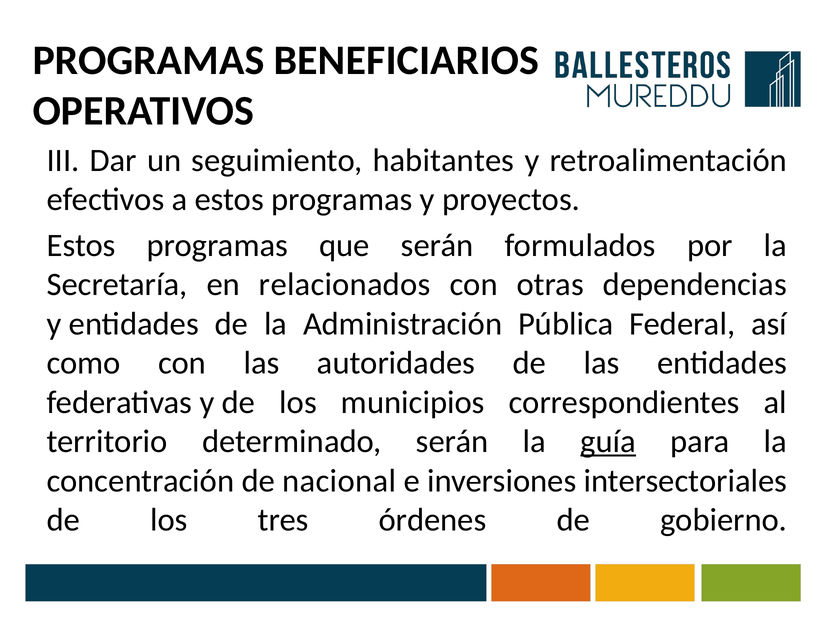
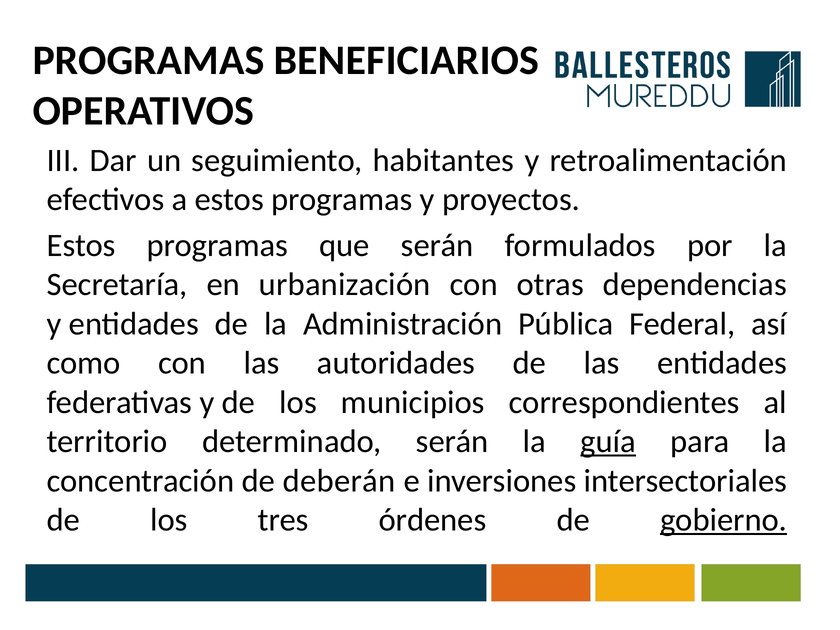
relacionados: relacionados -> urbanización
nacional: nacional -> deberán
gobierno underline: none -> present
